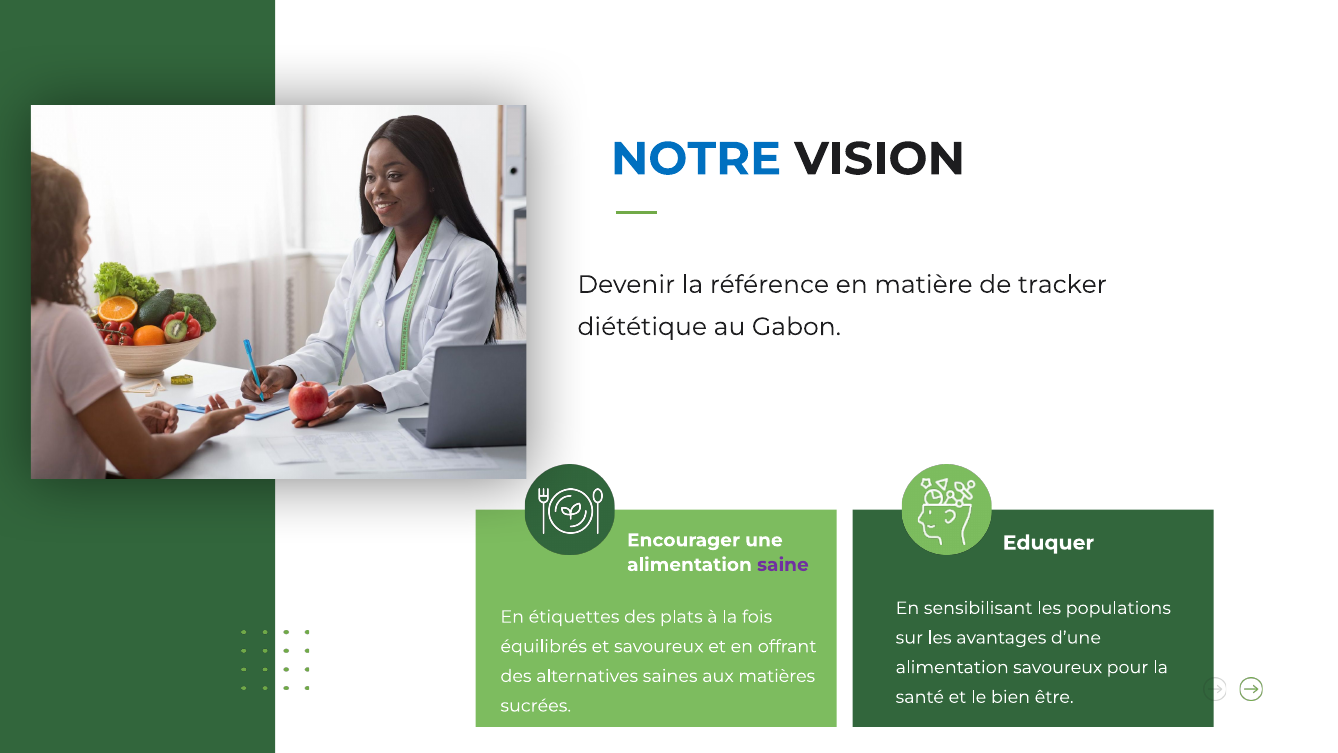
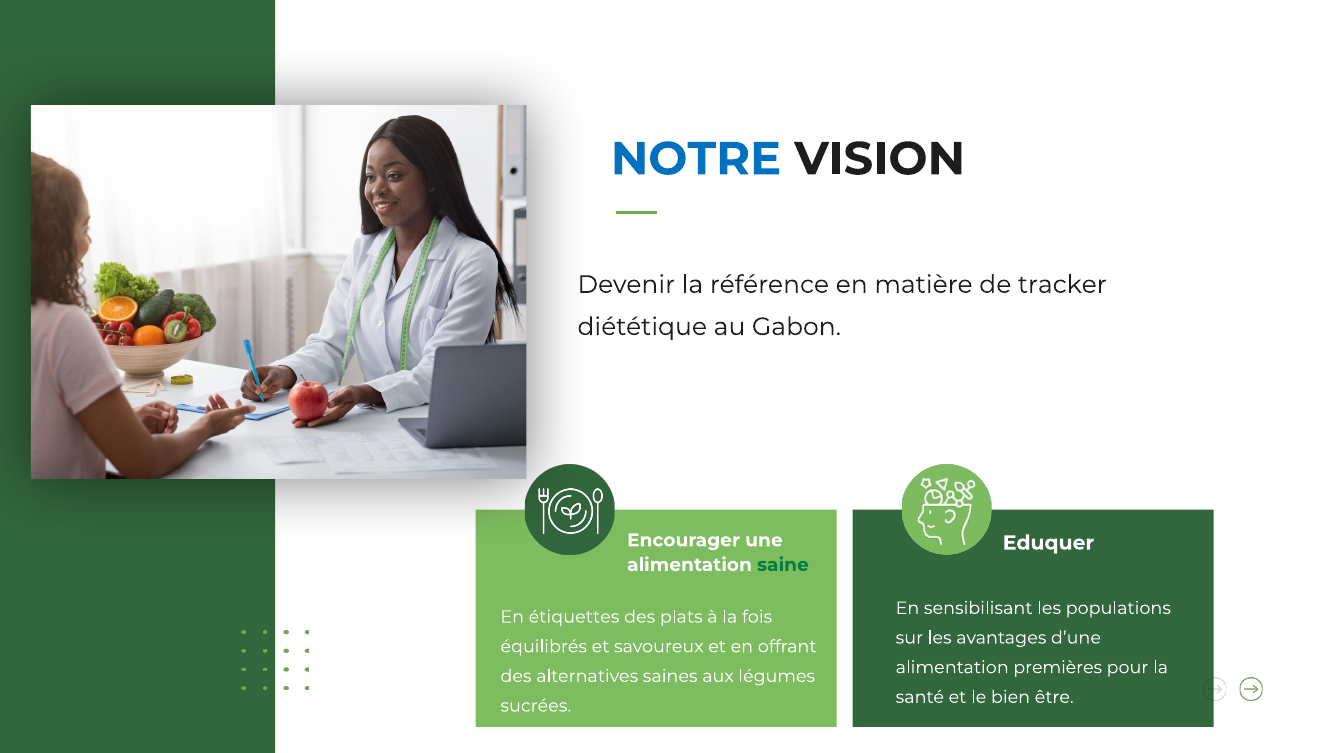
saine colour: purple -> green
alimentation savoureux: savoureux -> premières
matières: matières -> légumes
